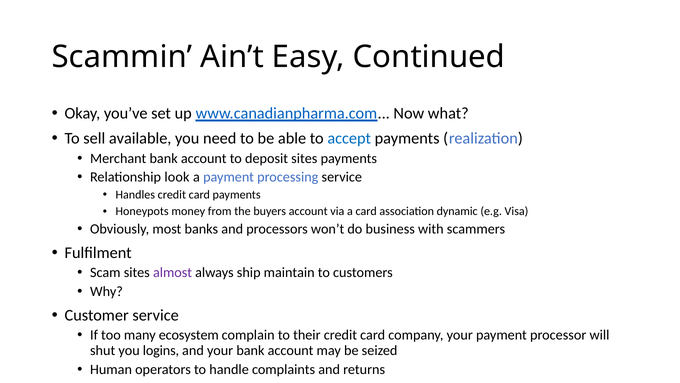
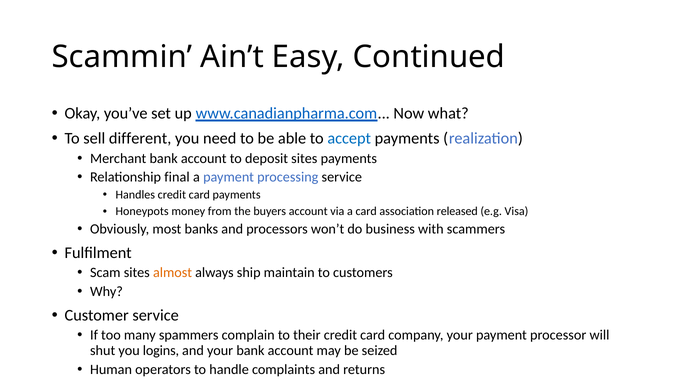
available: available -> different
look: look -> final
dynamic: dynamic -> released
almost colour: purple -> orange
ecosystem: ecosystem -> spammers
